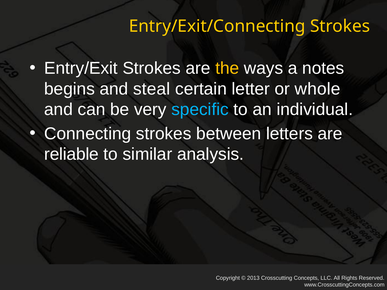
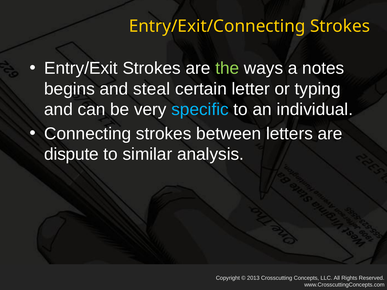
the colour: yellow -> light green
whole: whole -> typing
reliable: reliable -> dispute
